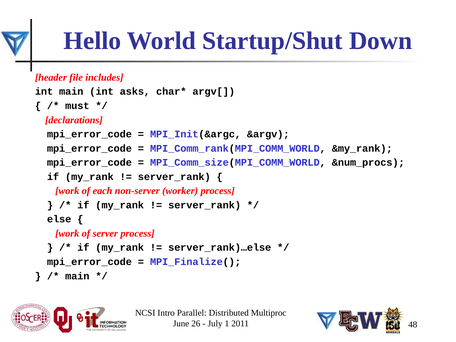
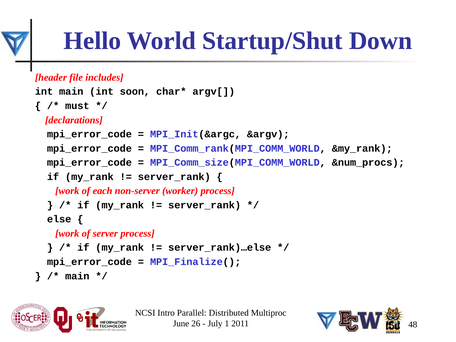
asks: asks -> soon
